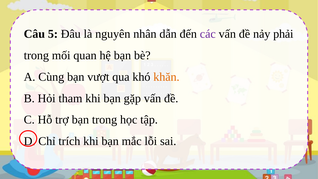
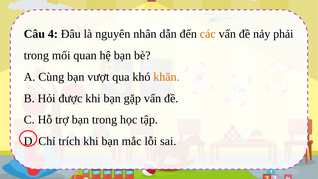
5: 5 -> 4
các colour: purple -> orange
tham: tham -> được
